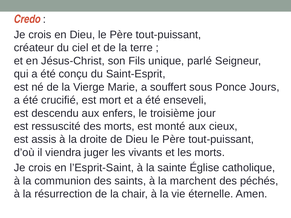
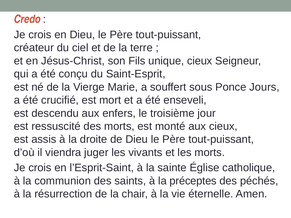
unique parlé: parlé -> cieux
marchent: marchent -> préceptes
